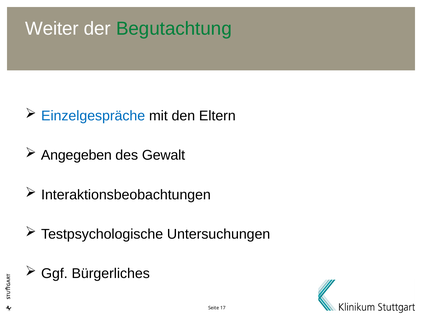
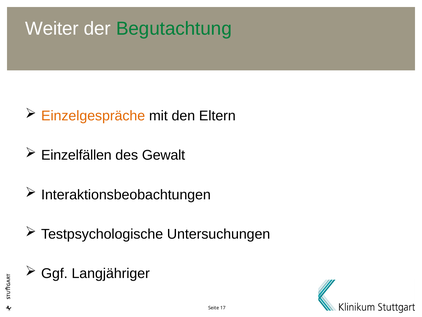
Einzelgespräche colour: blue -> orange
Angegeben: Angegeben -> Einzelfällen
Bürgerliches: Bürgerliches -> Langjähriger
